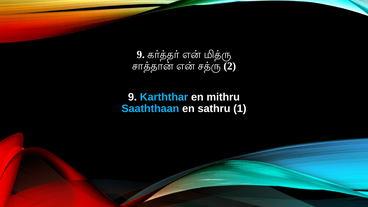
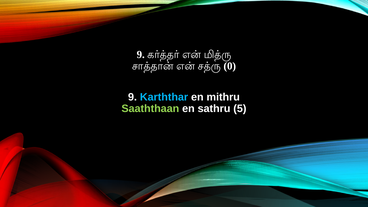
2: 2 -> 0
Saaththaan colour: light blue -> light green
1: 1 -> 5
